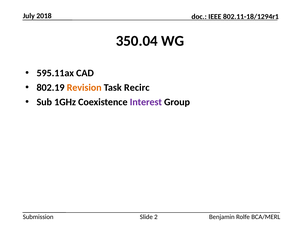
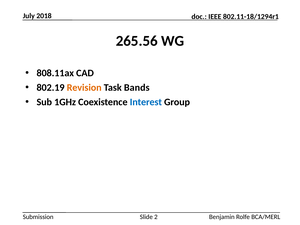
350.04: 350.04 -> 265.56
595.11ax: 595.11ax -> 808.11ax
Recirc: Recirc -> Bands
Interest colour: purple -> blue
